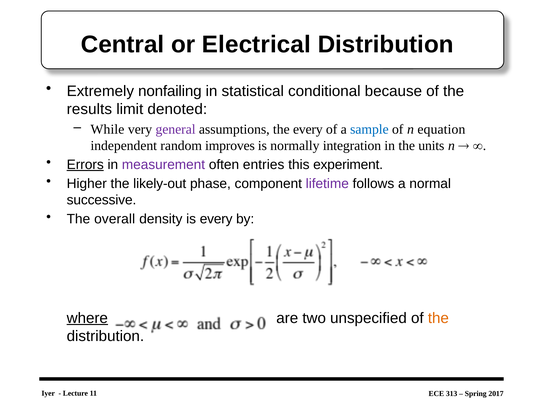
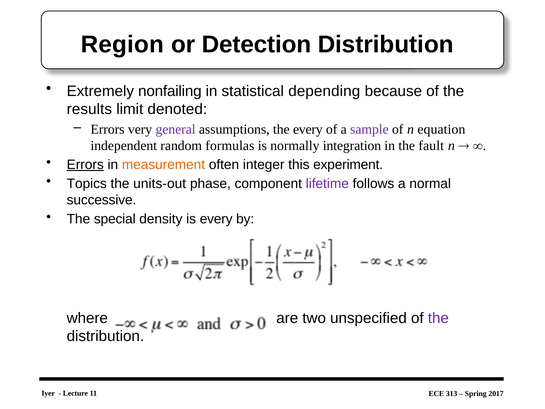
Central: Central -> Region
Electrical: Electrical -> Detection
conditional: conditional -> depending
While at (107, 129): While -> Errors
sample colour: blue -> purple
improves: improves -> formulas
units: units -> fault
measurement colour: purple -> orange
entries: entries -> integer
Higher: Higher -> Topics
likely-out: likely-out -> units-out
overall: overall -> special
where underline: present -> none
the at (438, 318) colour: orange -> purple
